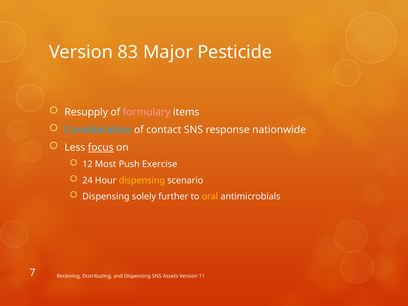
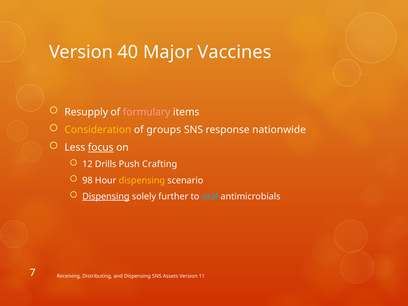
83: 83 -> 40
Pesticide: Pesticide -> Vaccines
Consideration colour: light blue -> yellow
contact: contact -> groups
Most: Most -> Drills
Exercise: Exercise -> Crafting
24: 24 -> 98
Dispensing at (106, 196) underline: none -> present
oral colour: yellow -> light blue
